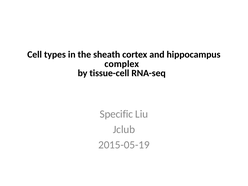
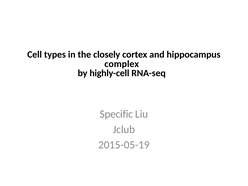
sheath: sheath -> closely
tissue-cell: tissue-cell -> highly-cell
